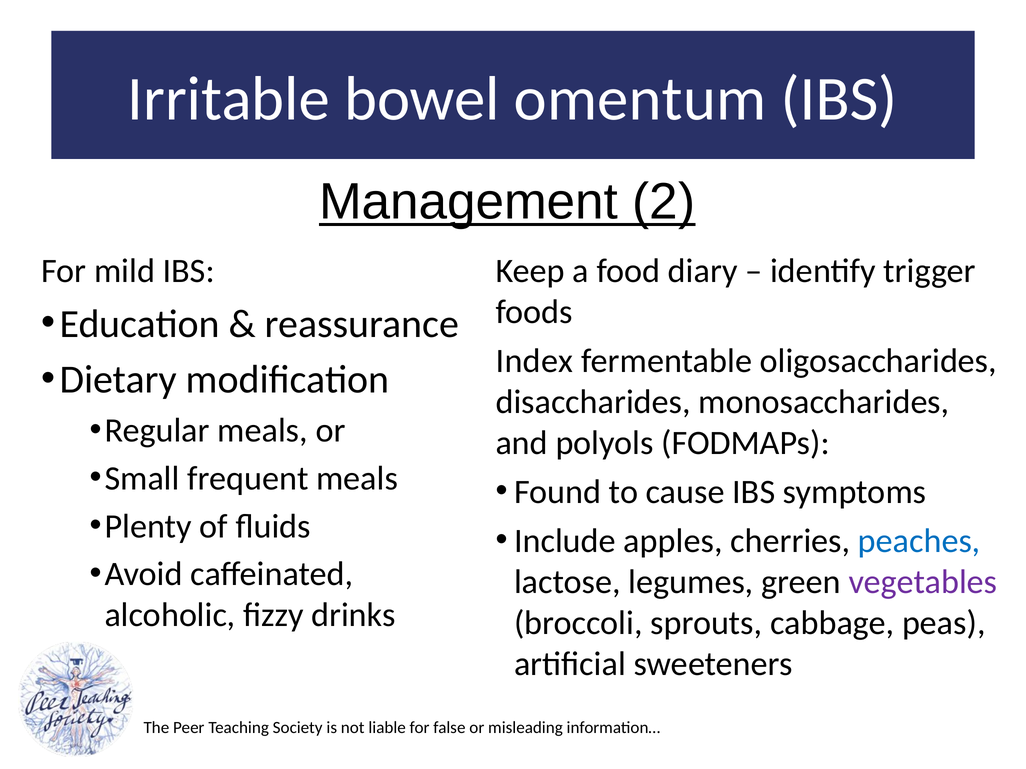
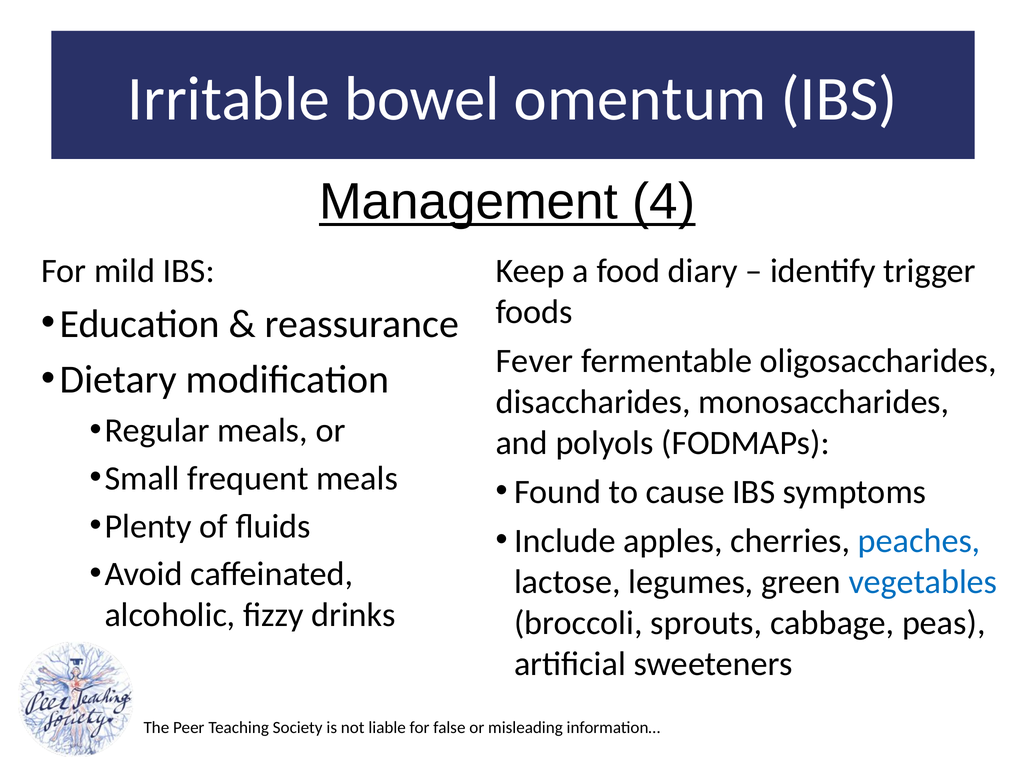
2: 2 -> 4
Index: Index -> Fever
vegetables colour: purple -> blue
